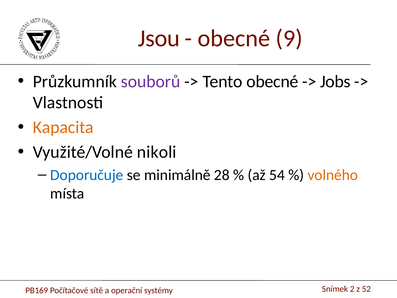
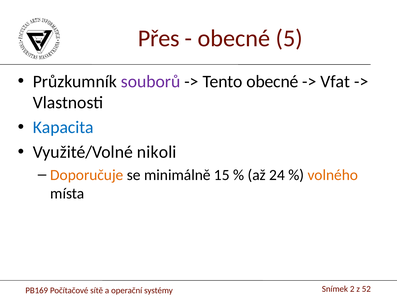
Jsou: Jsou -> Přes
9: 9 -> 5
Jobs: Jobs -> Vfat
Kapacita colour: orange -> blue
Doporučuje colour: blue -> orange
28: 28 -> 15
54: 54 -> 24
